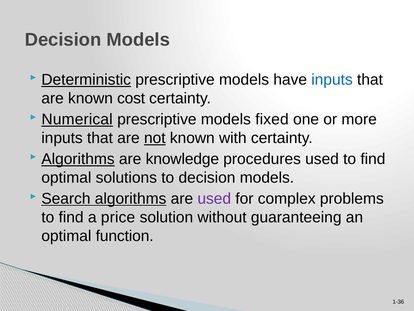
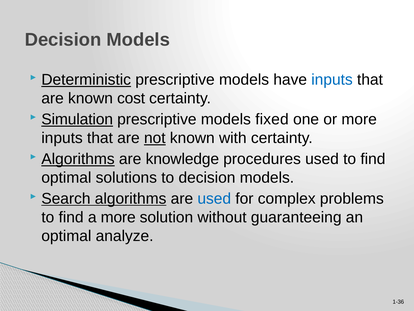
Numerical: Numerical -> Simulation
used at (214, 198) colour: purple -> blue
a price: price -> more
function: function -> analyze
